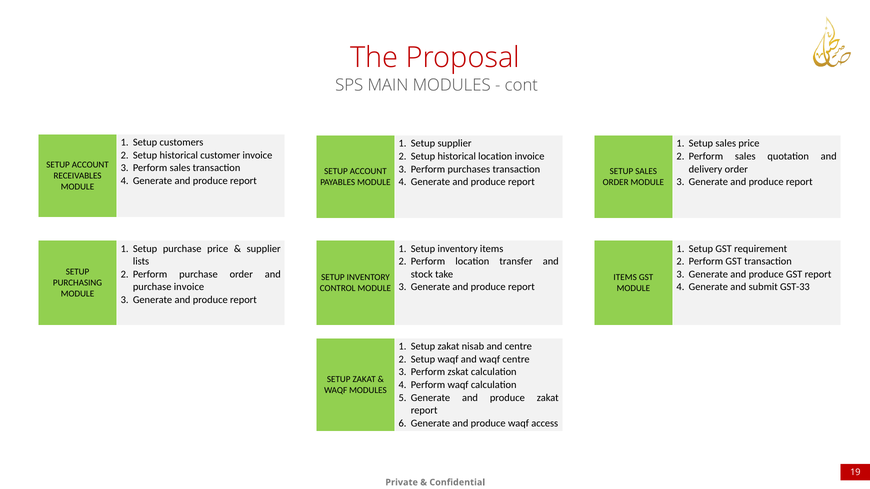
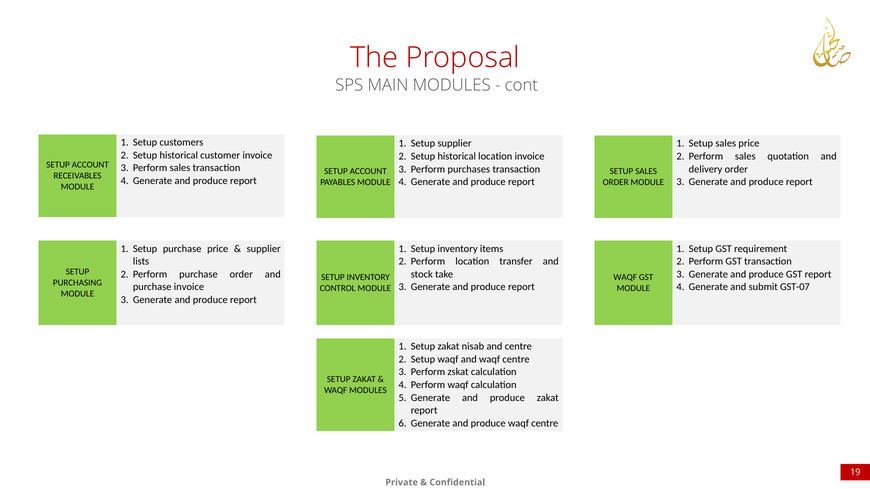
ITEMS at (625, 277): ITEMS -> WAQF
GST-33: GST-33 -> GST-07
produce waqf access: access -> centre
